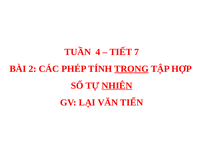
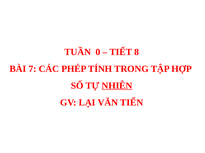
4: 4 -> 0
7: 7 -> 8
2: 2 -> 7
TRONG underline: present -> none
